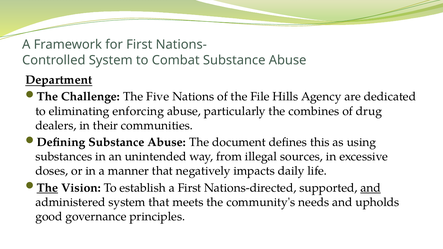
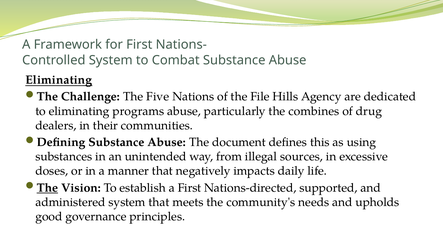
Department at (59, 80): Department -> Eliminating
enforcing: enforcing -> programs
and at (371, 188) underline: present -> none
